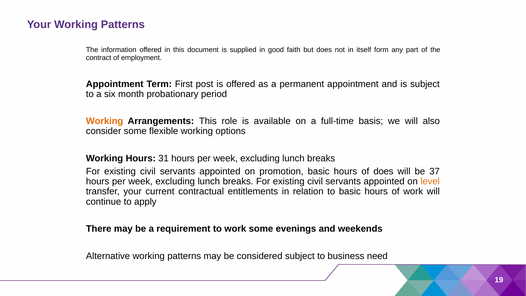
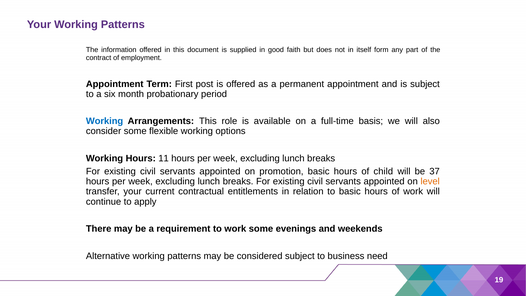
Working at (105, 121) colour: orange -> blue
31: 31 -> 11
of does: does -> child
